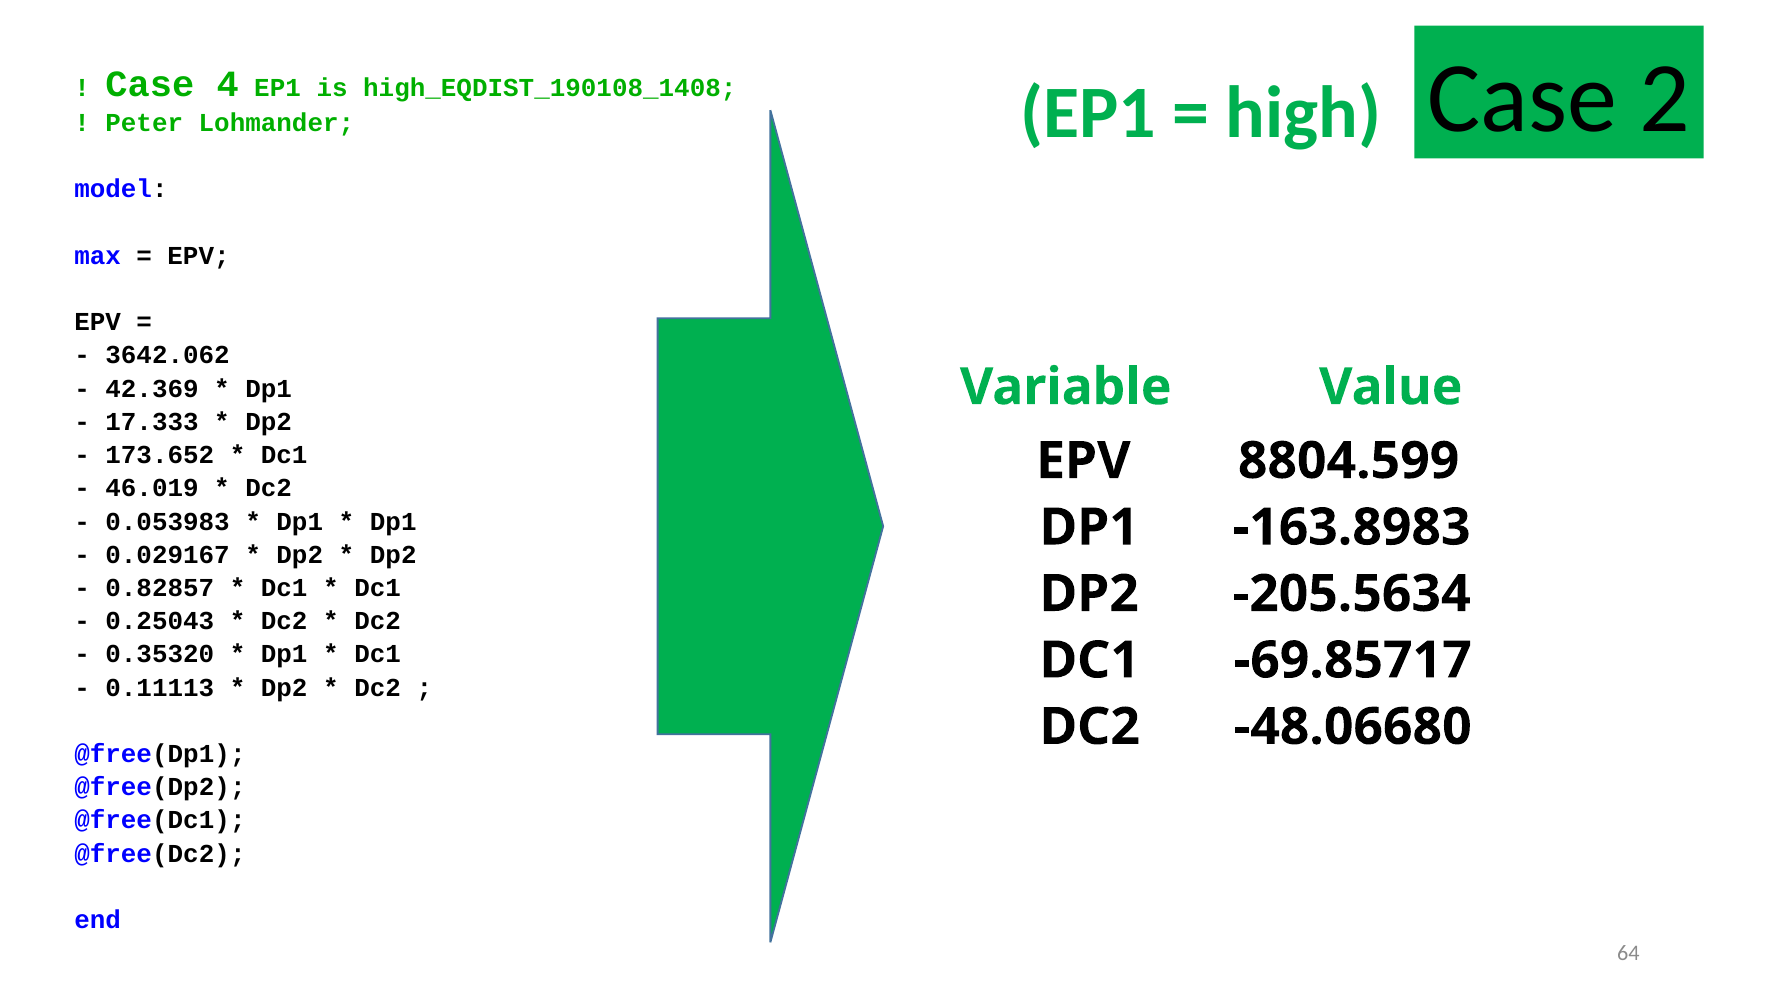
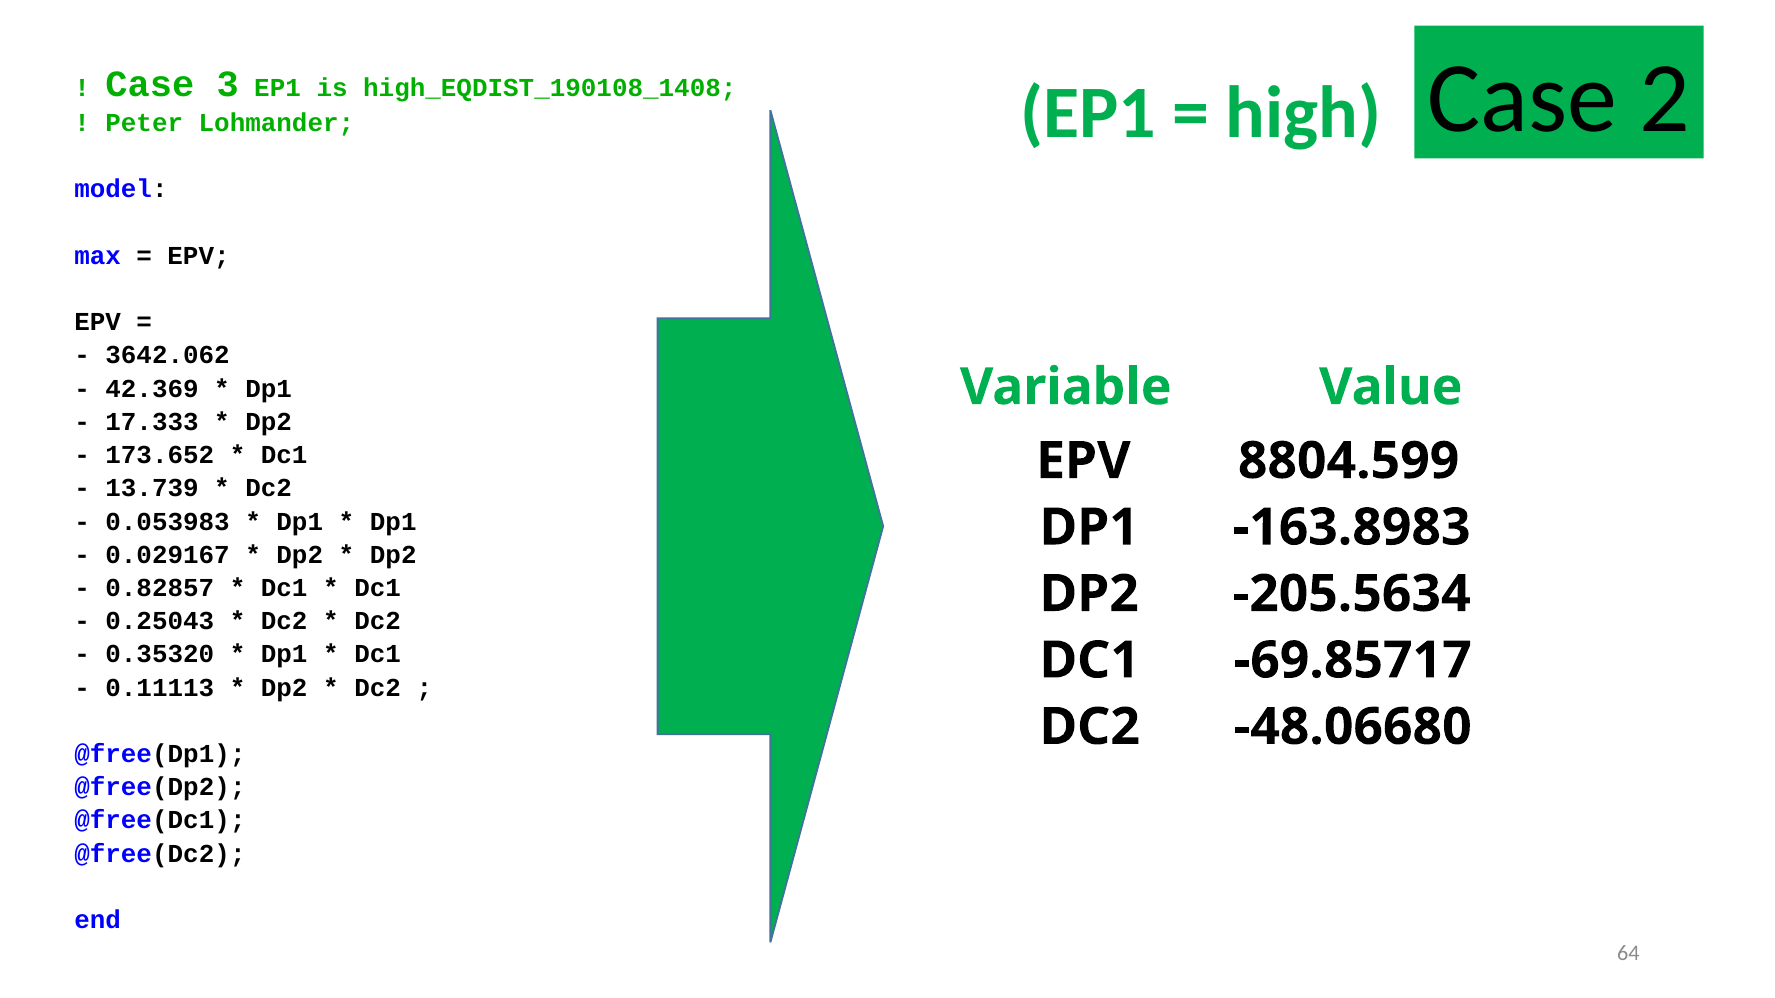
4: 4 -> 3
46.019: 46.019 -> 13.739
